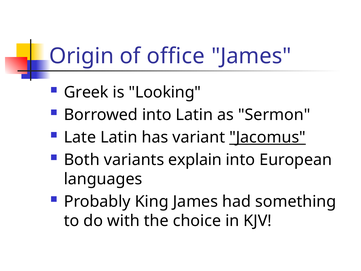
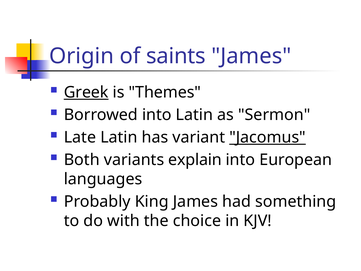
office: office -> saints
Greek underline: none -> present
Looking: Looking -> Themes
